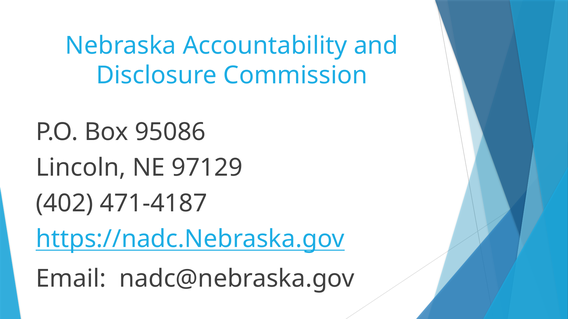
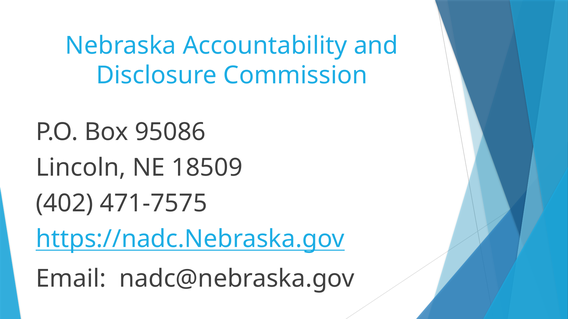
97129: 97129 -> 18509
471-4187: 471-4187 -> 471-7575
